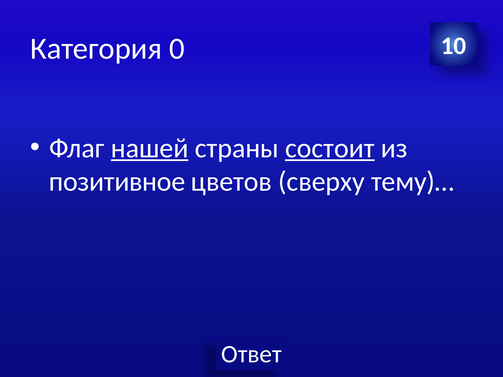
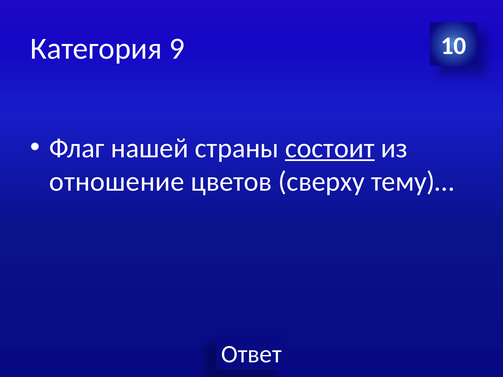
0: 0 -> 9
нашей underline: present -> none
позитивное: позитивное -> отношение
